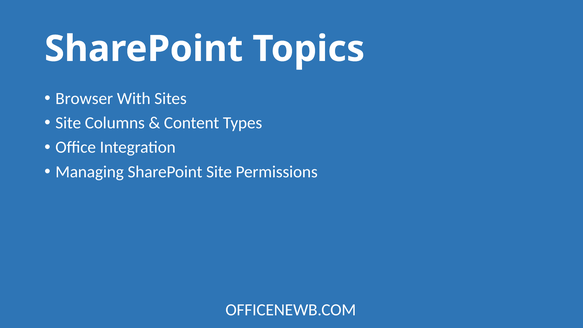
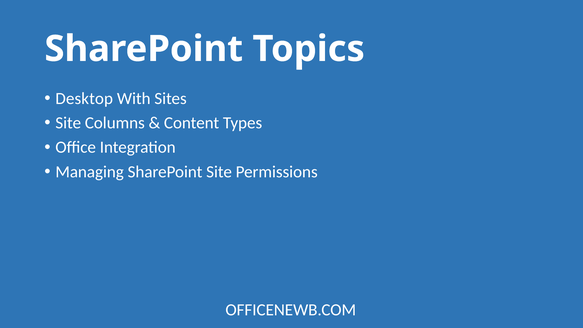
Browser: Browser -> Desktop
